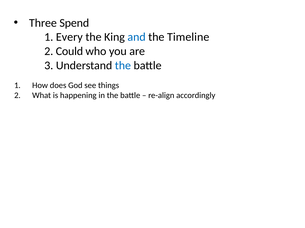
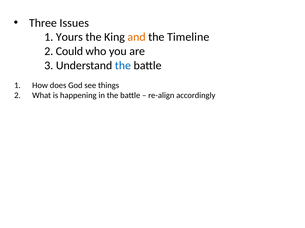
Spend: Spend -> Issues
Every: Every -> Yours
and colour: blue -> orange
